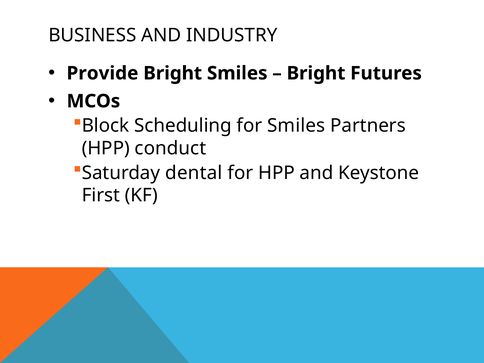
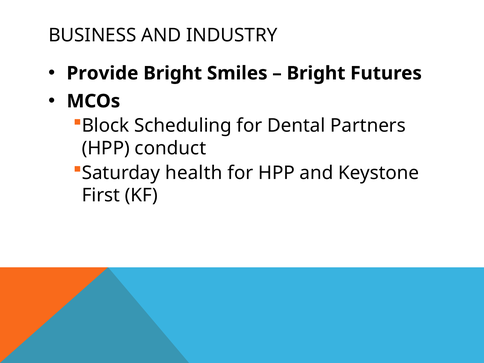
for Smiles: Smiles -> Dental
dental: dental -> health
